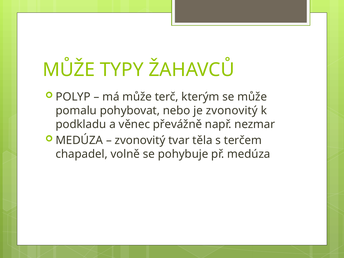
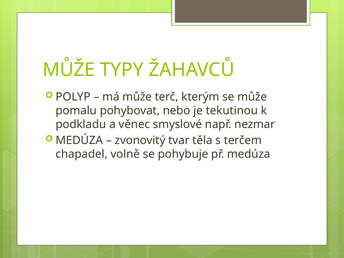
je zvonovitý: zvonovitý -> tekutinou
převážně: převážně -> smyslové
